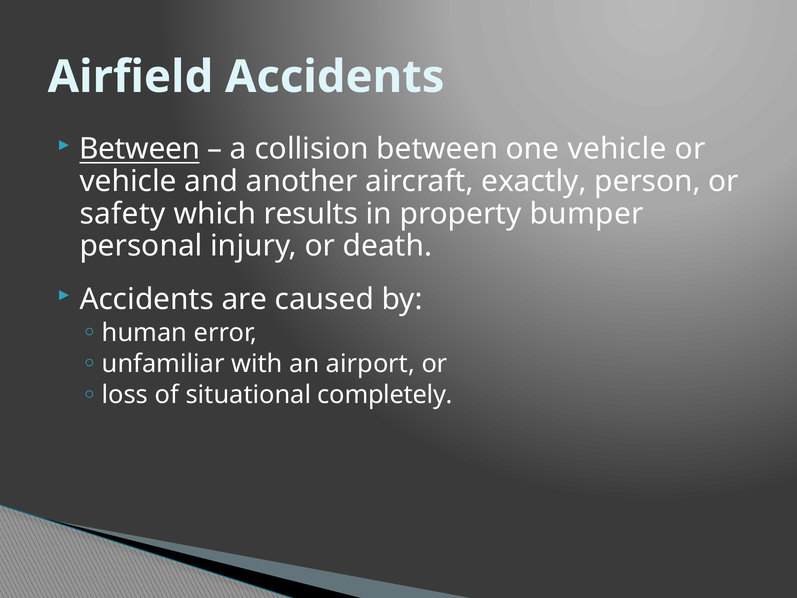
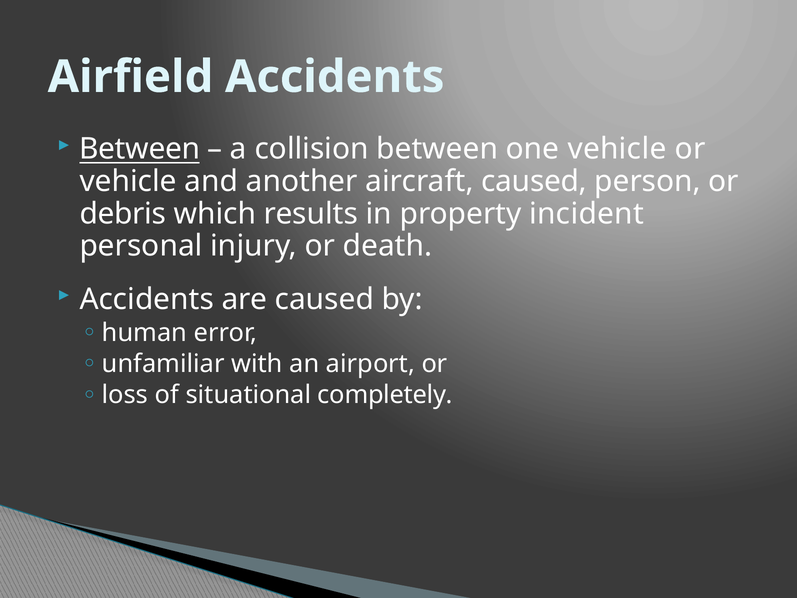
aircraft exactly: exactly -> caused
safety: safety -> debris
bumper: bumper -> incident
